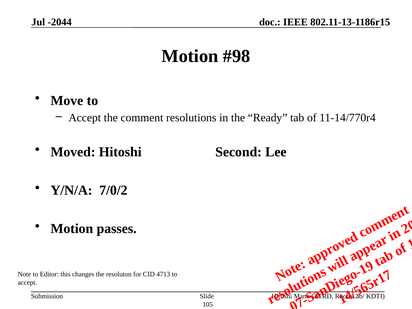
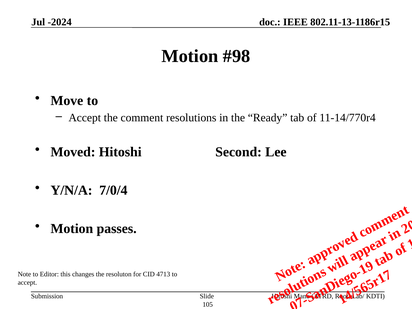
-2044: -2044 -> -2024
7/0/2: 7/0/2 -> 7/0/4
